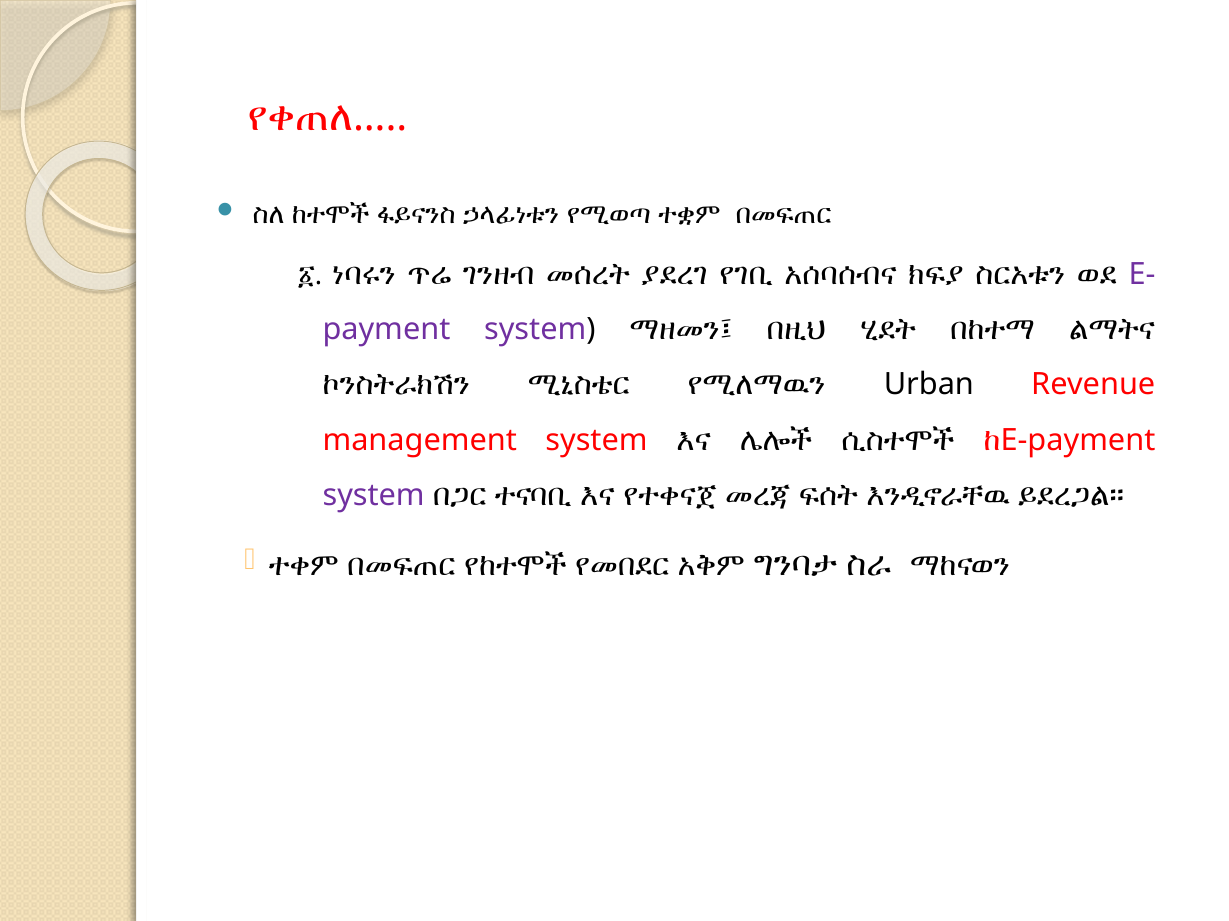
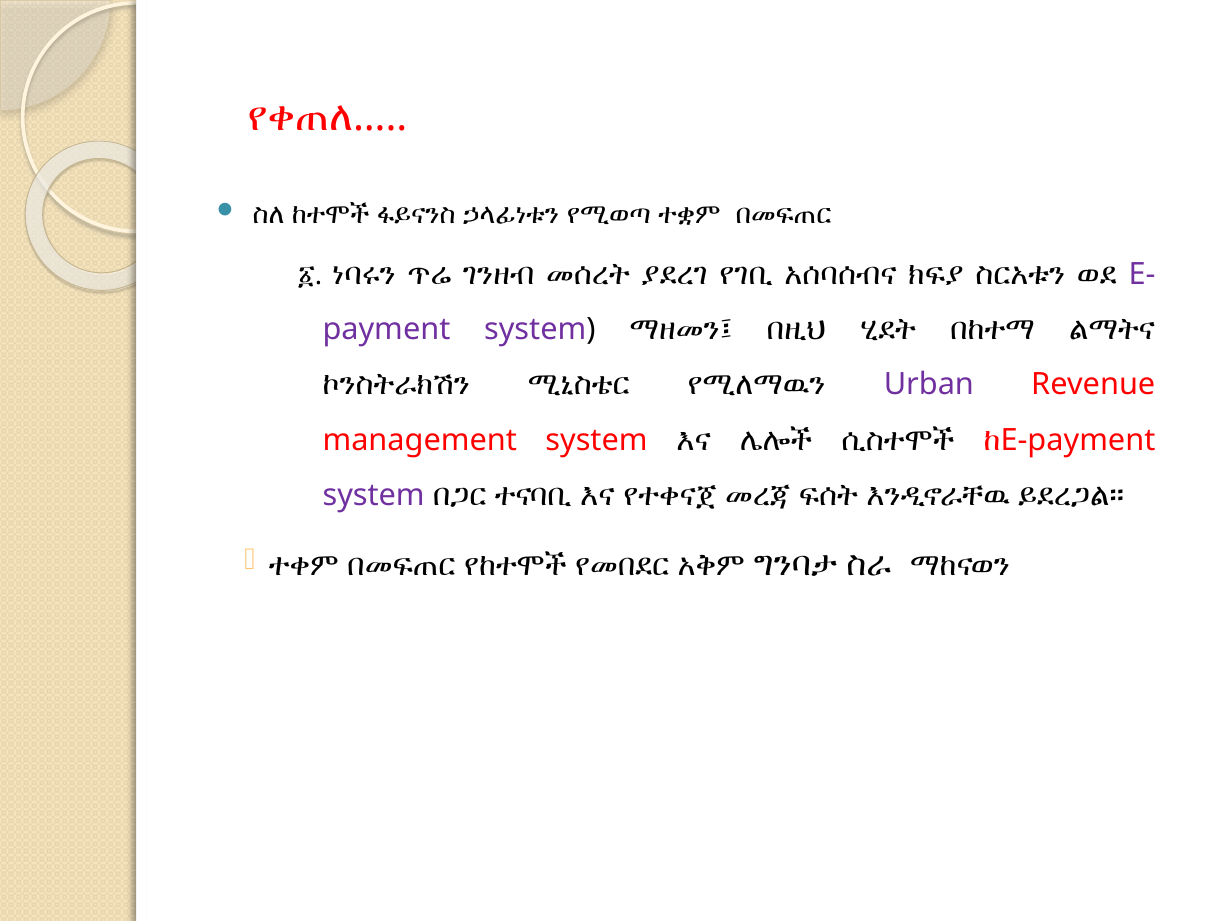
Urban colour: black -> purple
